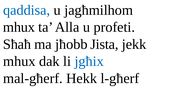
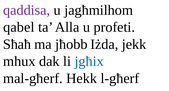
qaddisa colour: blue -> purple
mhux at (19, 27): mhux -> qabel
Jista: Jista -> Iżda
